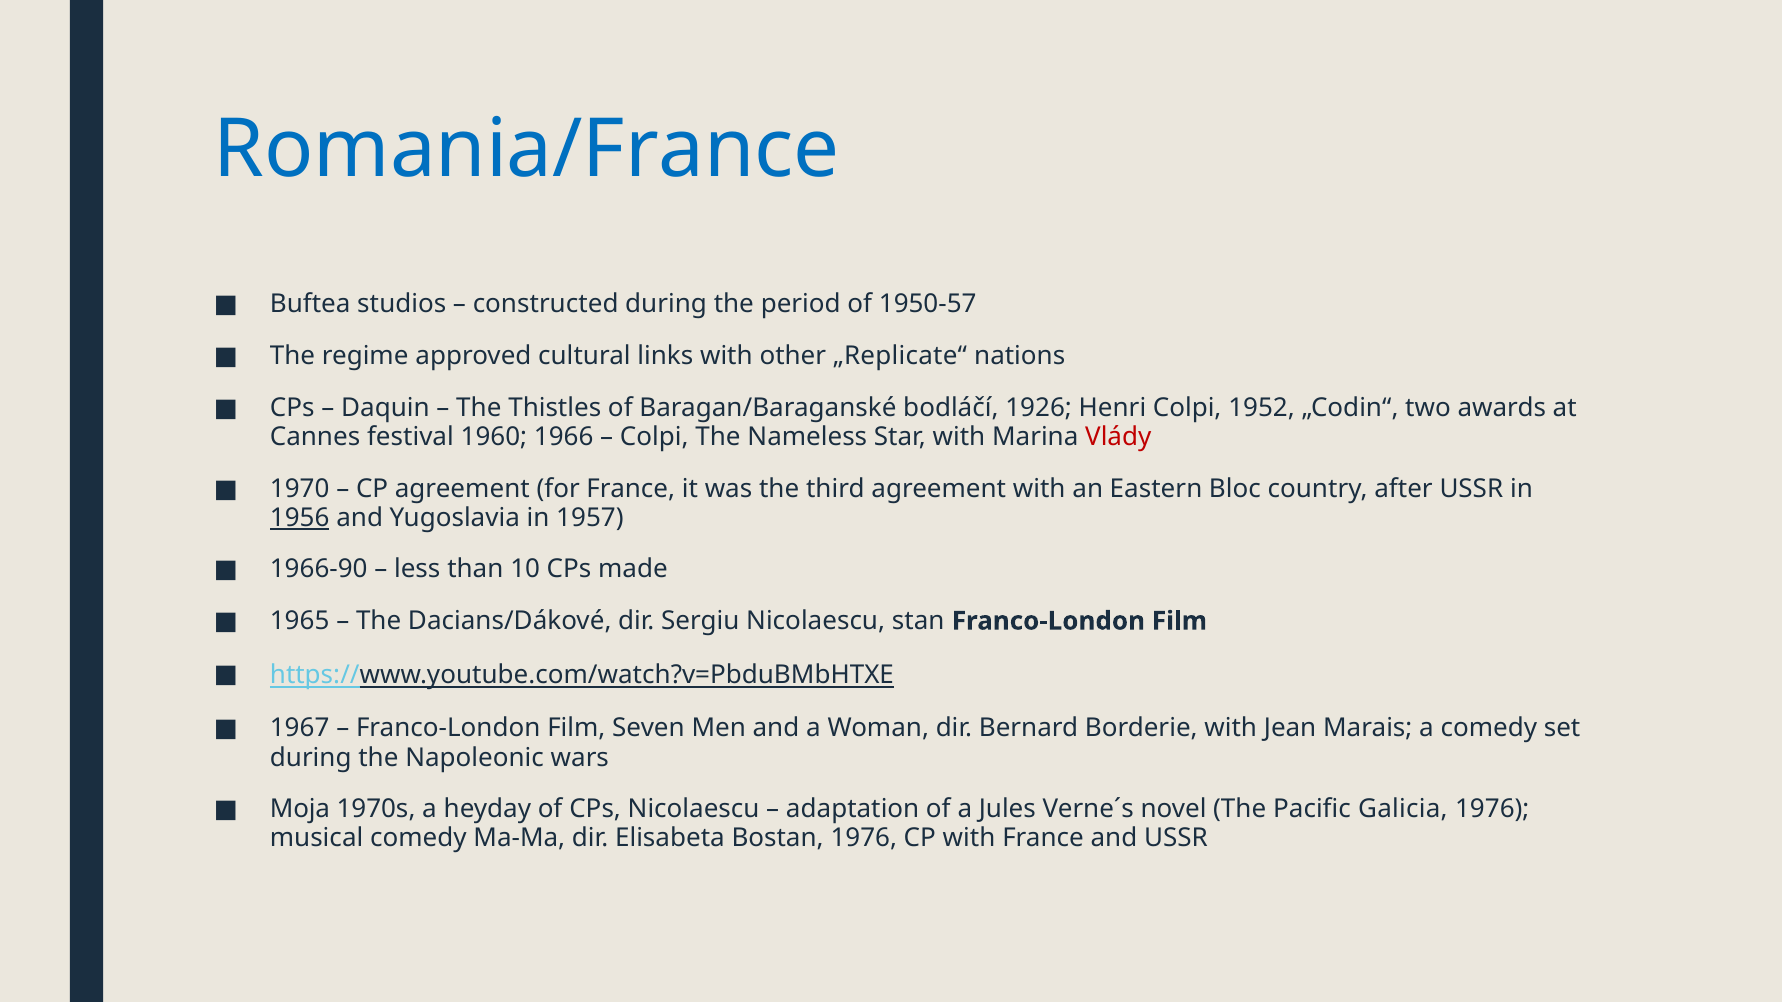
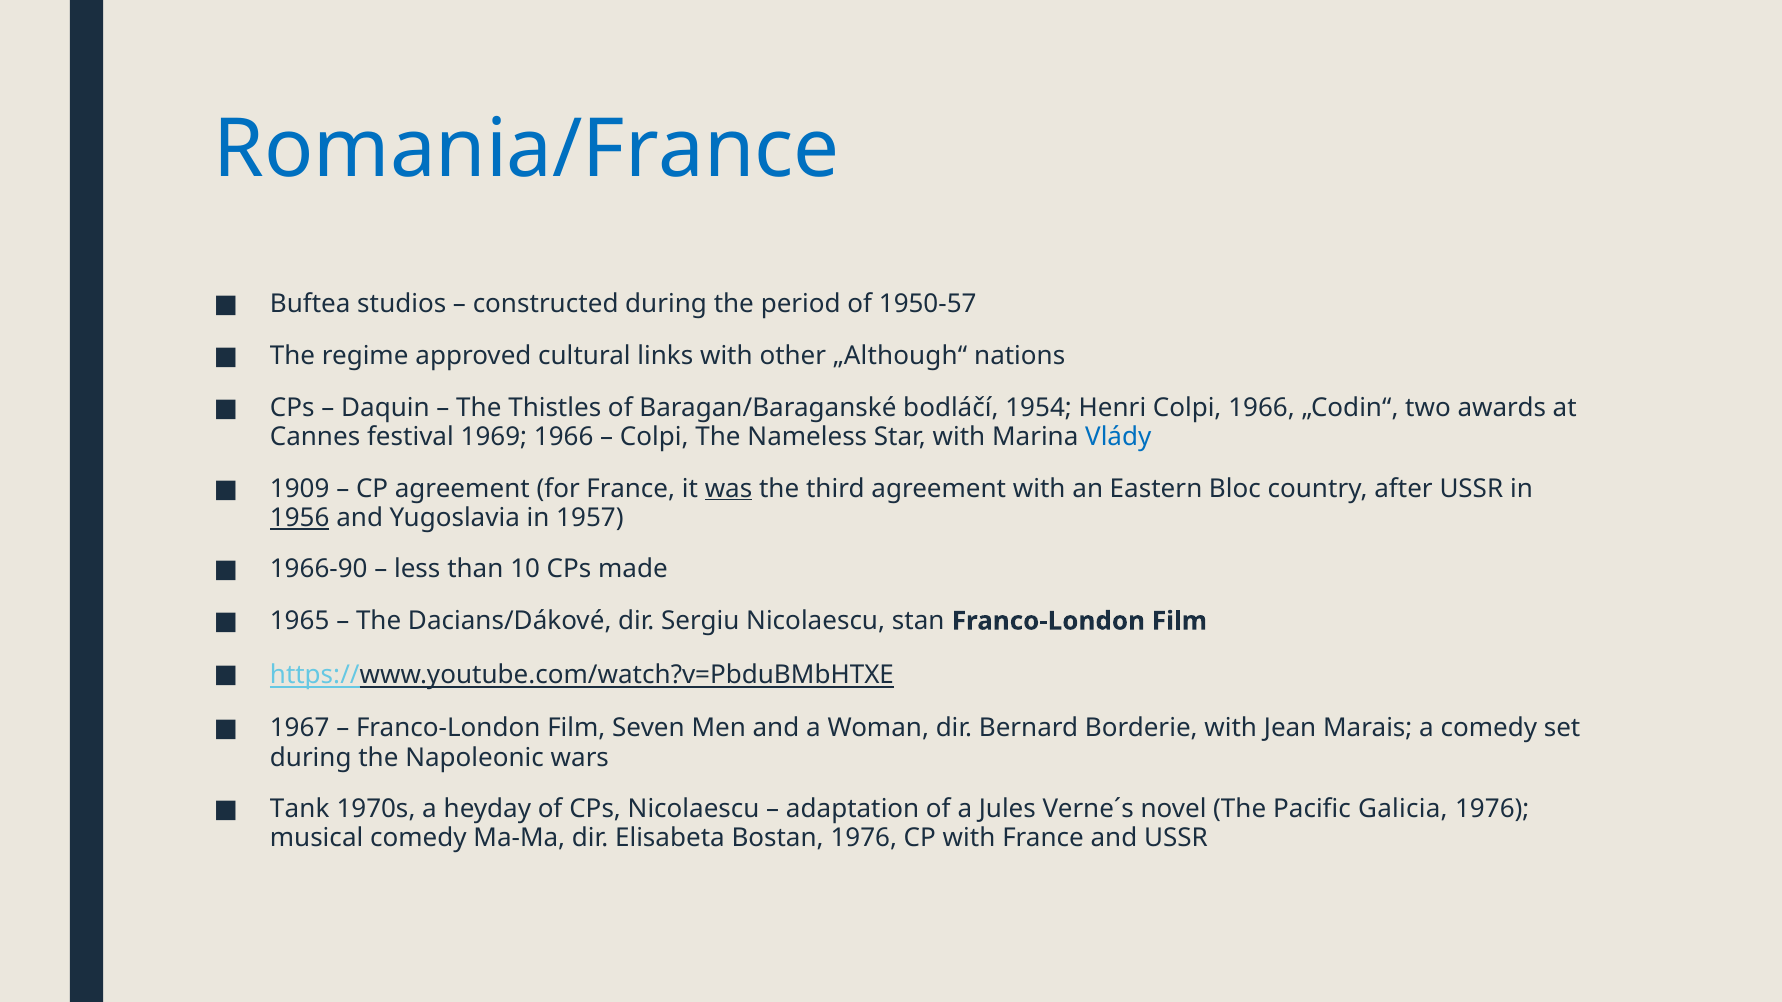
„Replicate“: „Replicate“ -> „Although“
1926: 1926 -> 1954
Colpi 1952: 1952 -> 1966
1960: 1960 -> 1969
Vlády colour: red -> blue
1970: 1970 -> 1909
was underline: none -> present
Moja: Moja -> Tank
